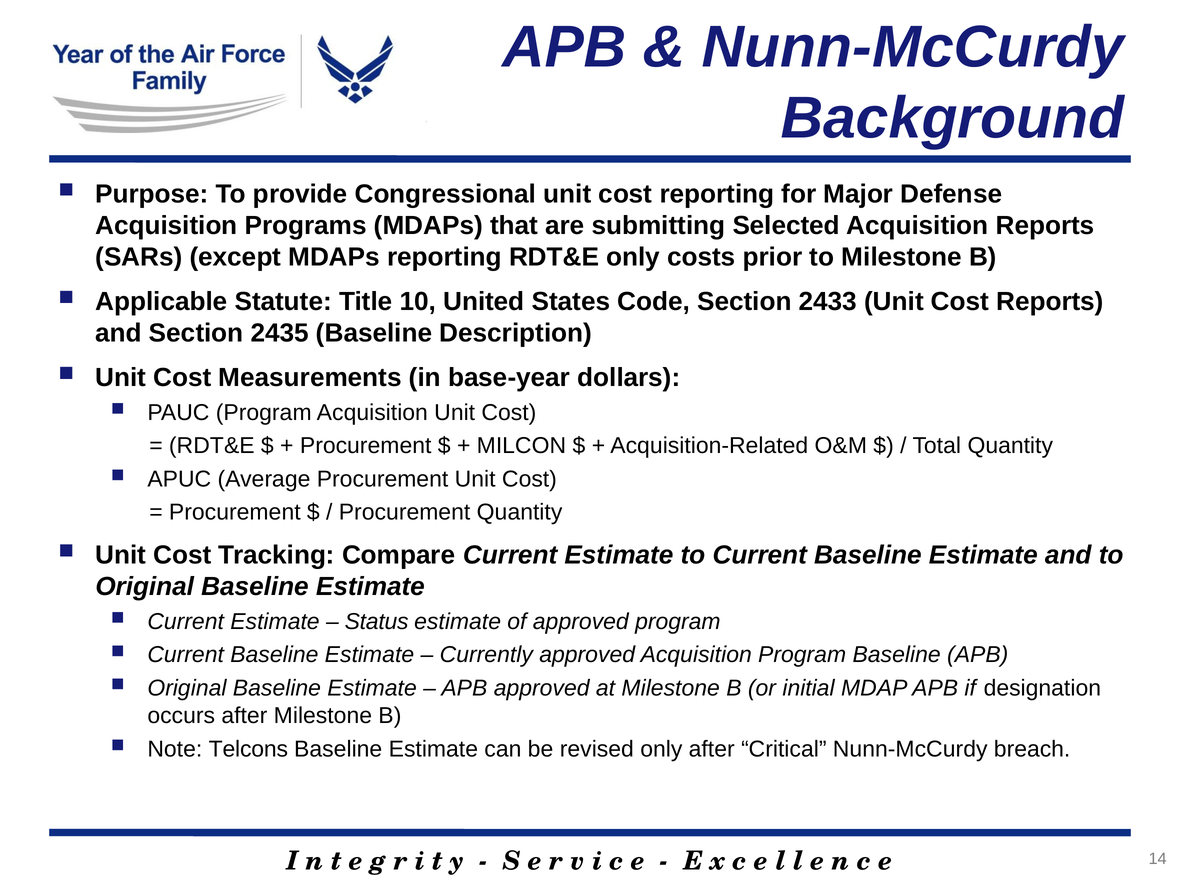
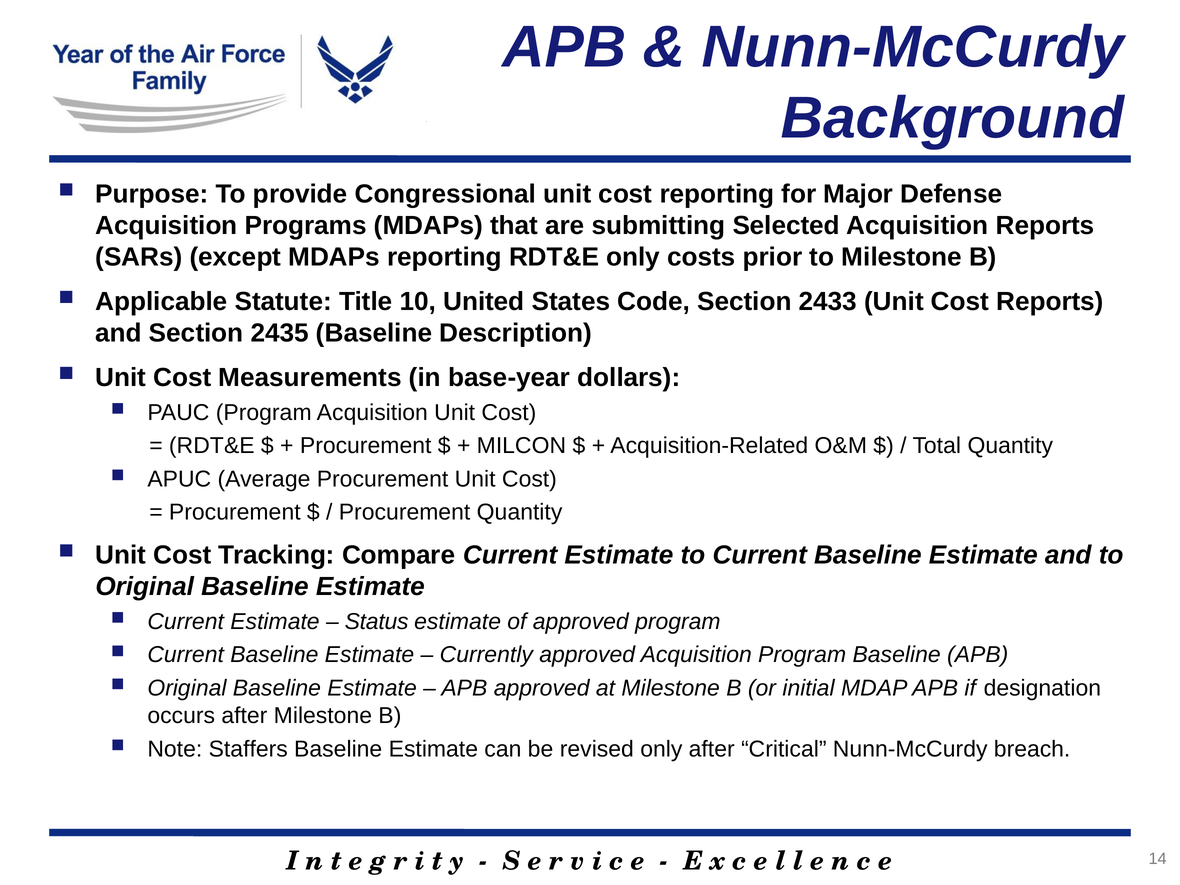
Telcons: Telcons -> Staffers
